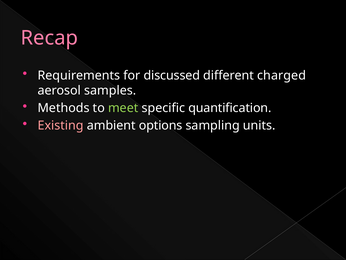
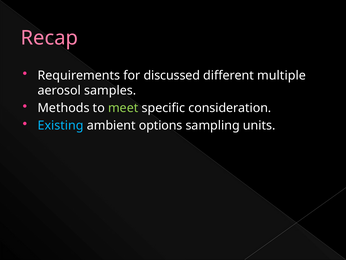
charged: charged -> multiple
quantification: quantification -> consideration
Existing colour: pink -> light blue
